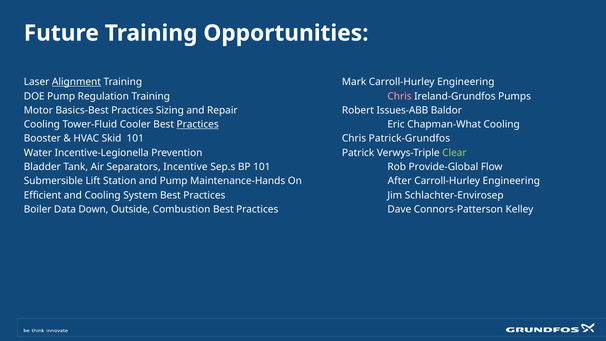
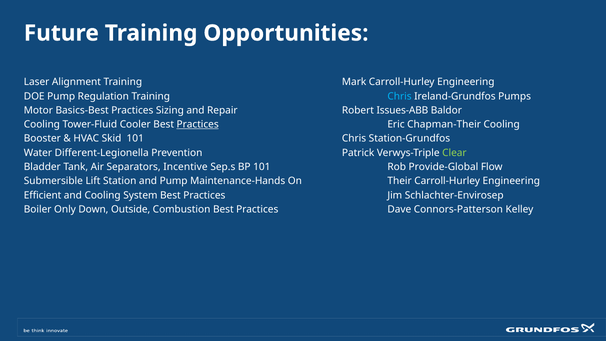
Alignment underline: present -> none
Chris at (400, 96) colour: pink -> light blue
Chapman-What: Chapman-What -> Chapman-Their
Patrick-Grundfos: Patrick-Grundfos -> Station-Grundfos
Incentive-Legionella: Incentive-Legionella -> Different-Legionella
After: After -> Their
Data: Data -> Only
